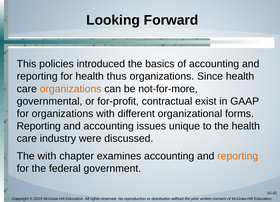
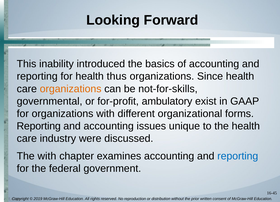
policies: policies -> inability
not-for-more: not-for-more -> not-for-skills
contractual: contractual -> ambulatory
reporting at (238, 156) colour: orange -> blue
